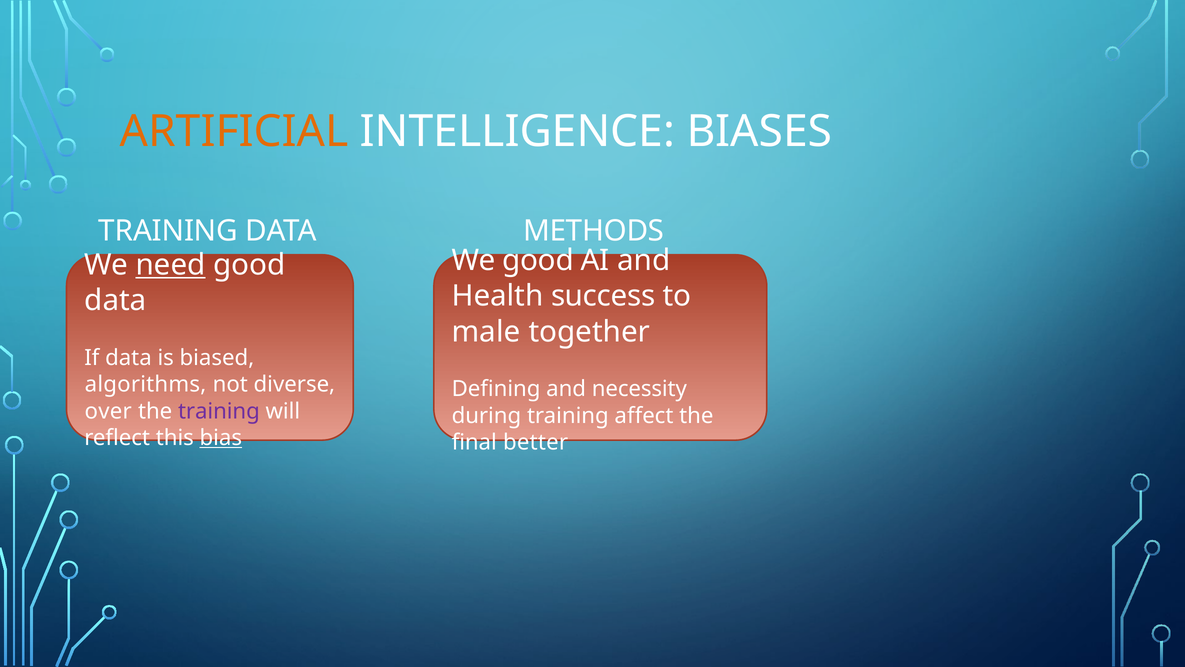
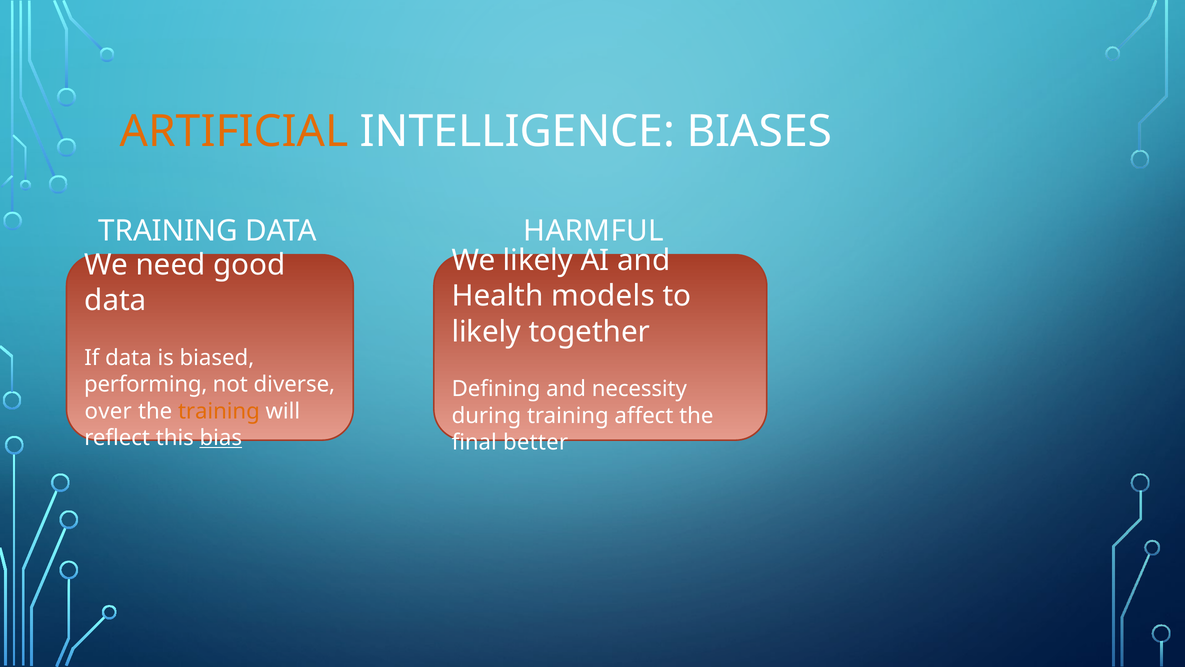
METHODS: METHODS -> HARMFUL
We good: good -> likely
need underline: present -> none
success: success -> models
male at (486, 332): male -> likely
algorithms: algorithms -> performing
training at (219, 411) colour: purple -> orange
